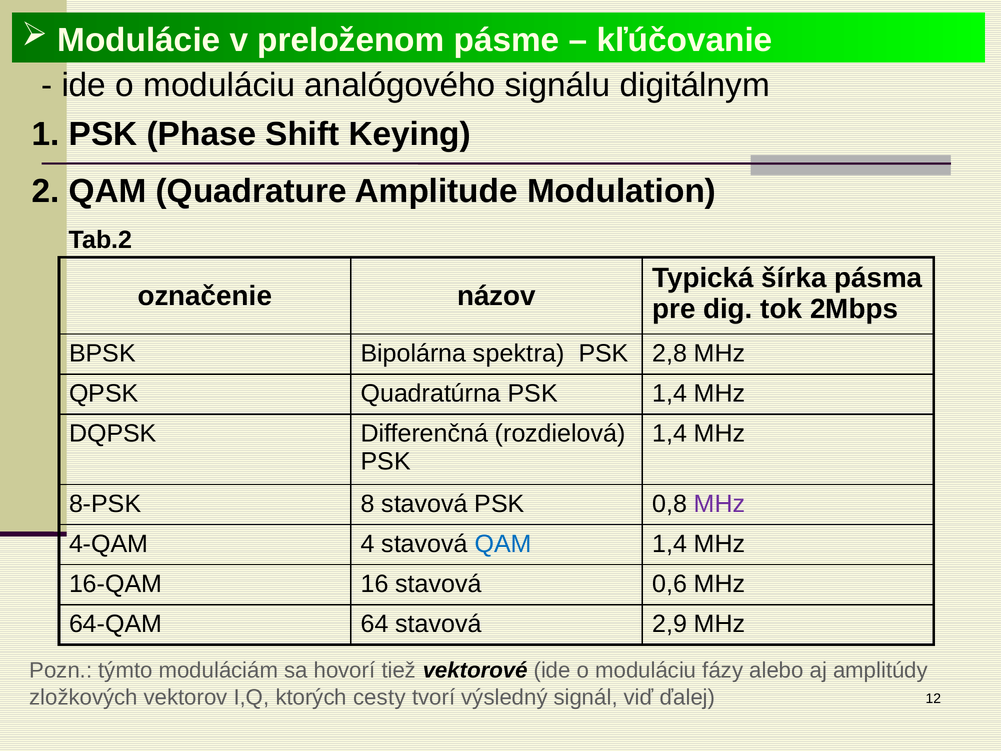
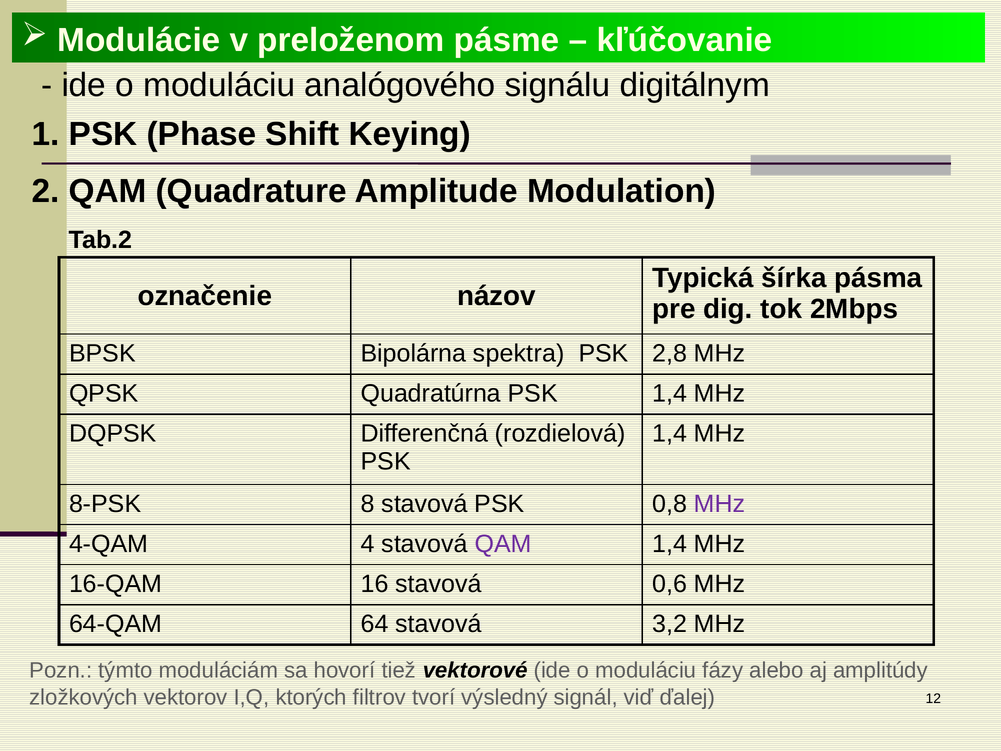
QAM at (503, 544) colour: blue -> purple
2,9: 2,9 -> 3,2
cesty: cesty -> filtrov
